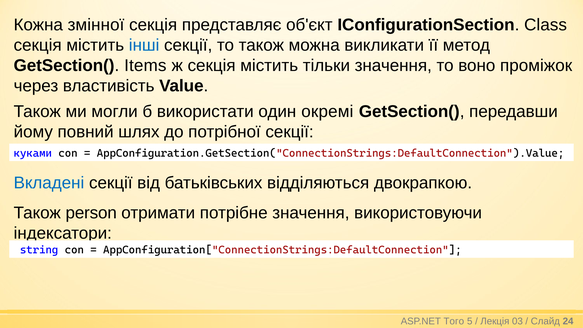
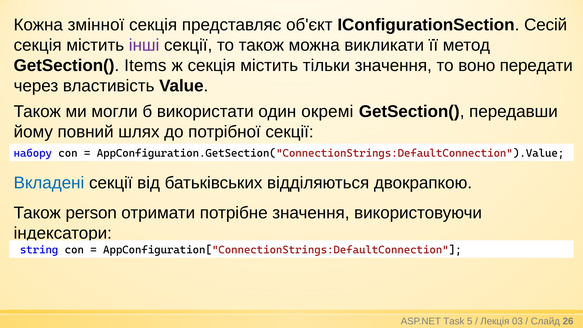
Class: Class -> Сесій
інші colour: blue -> purple
проміжок: проміжок -> передати
куками: куками -> набору
Того: Того -> Task
24: 24 -> 26
